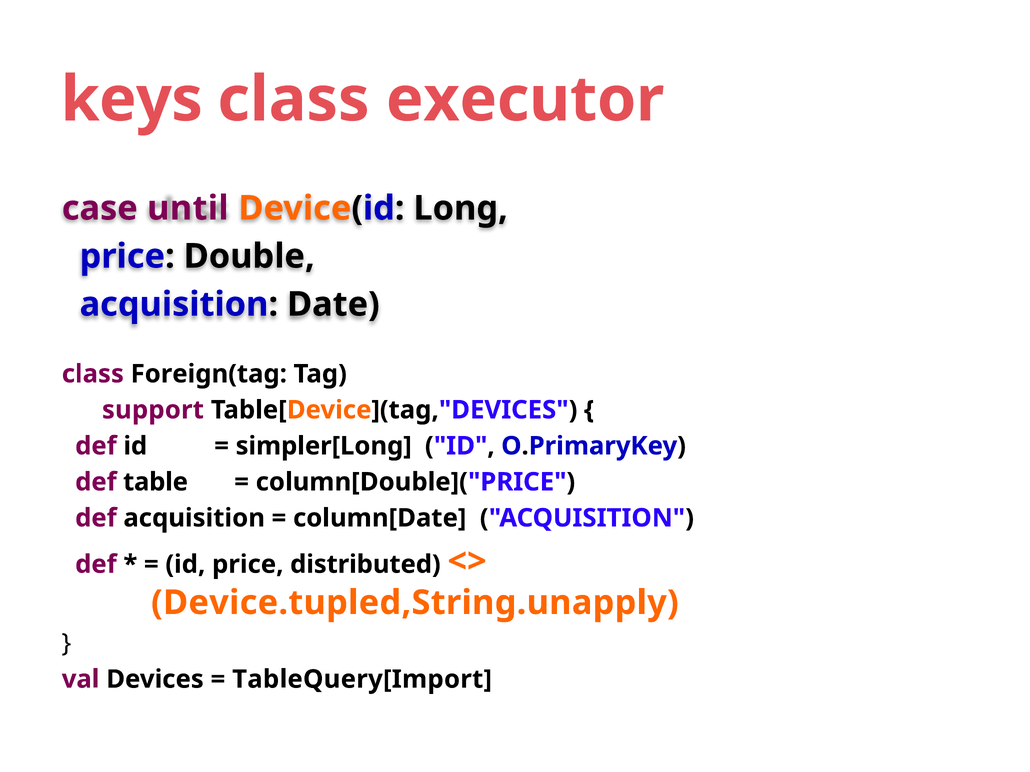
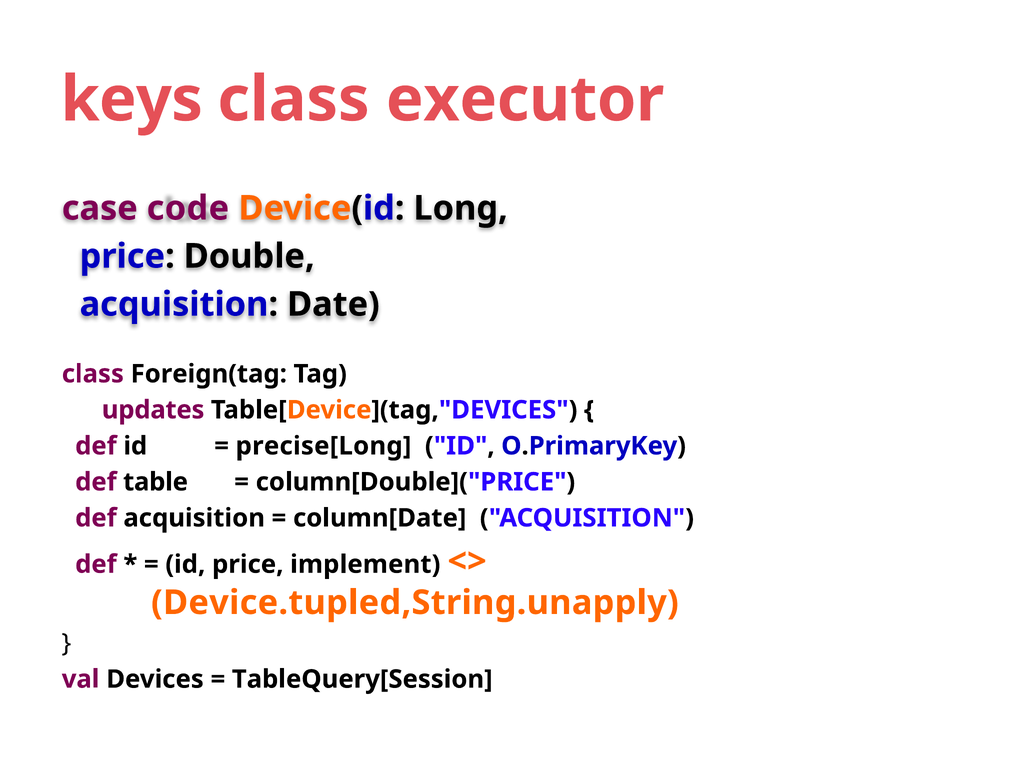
until: until -> code
support: support -> updates
simpler[Long: simpler[Long -> precise[Long
distributed: distributed -> implement
TableQuery[Import: TableQuery[Import -> TableQuery[Session
